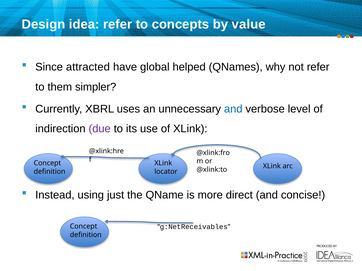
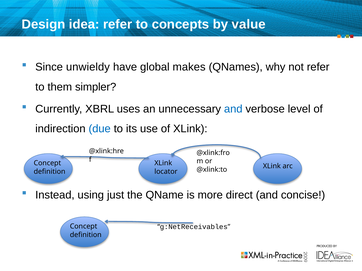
attracted: attracted -> unwieldy
helped: helped -> makes
due colour: purple -> blue
